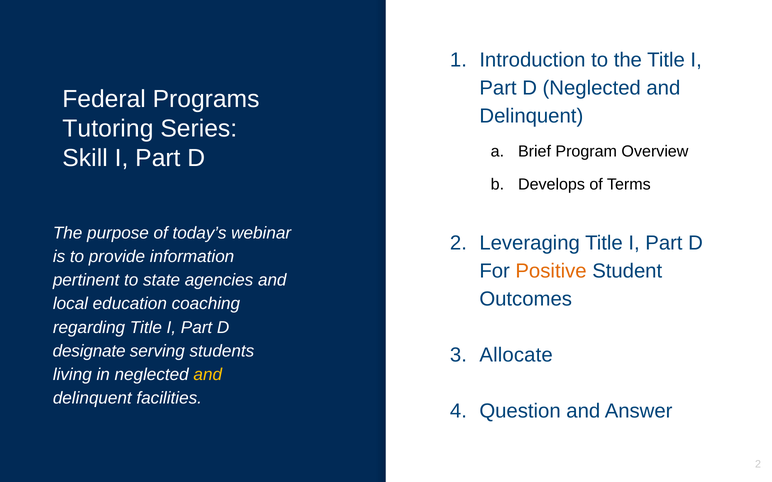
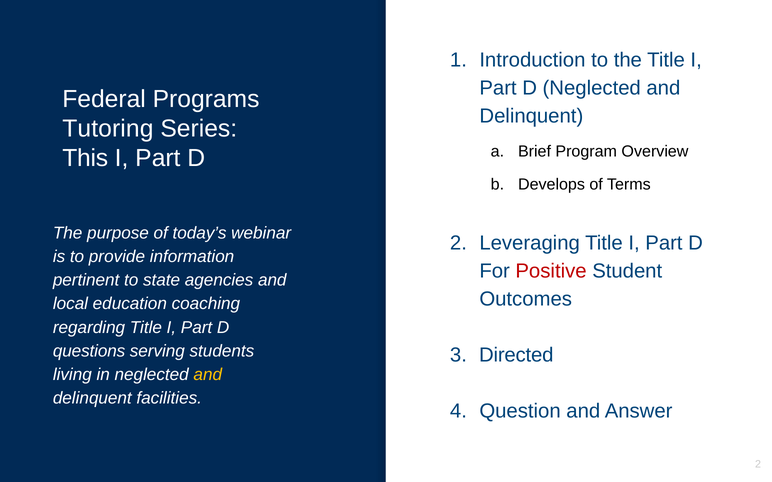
Skill: Skill -> This
Positive colour: orange -> red
designate: designate -> questions
Allocate: Allocate -> Directed
